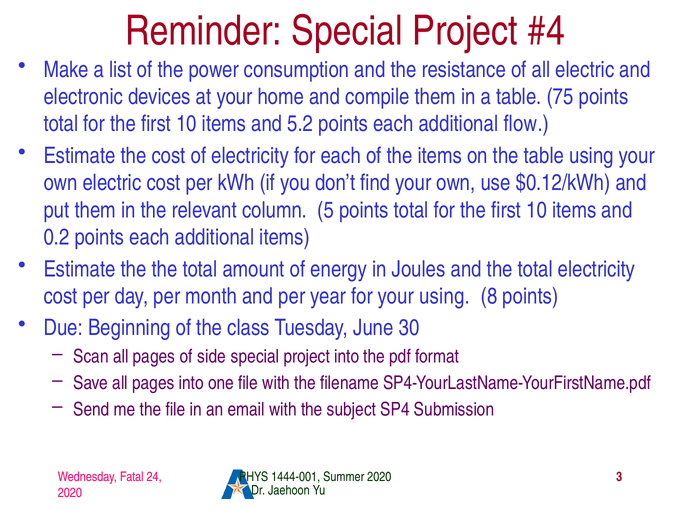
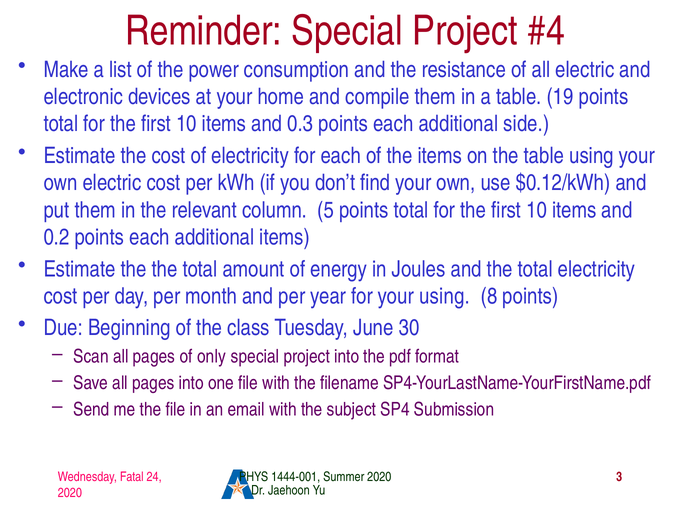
75: 75 -> 19
5.2: 5.2 -> 0.3
flow: flow -> side
side: side -> only
